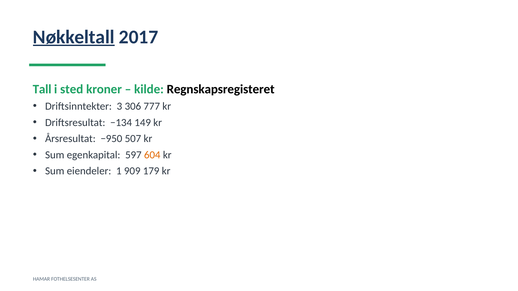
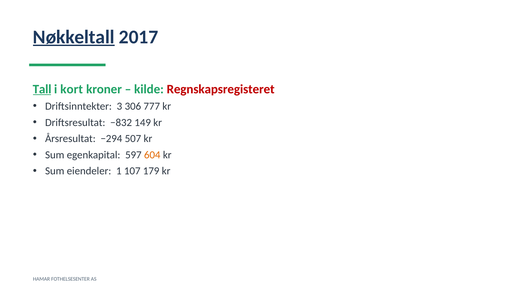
Tall underline: none -> present
sted: sted -> kort
Regnskapsregisteret colour: black -> red
−134: −134 -> −832
−950: −950 -> −294
909: 909 -> 107
